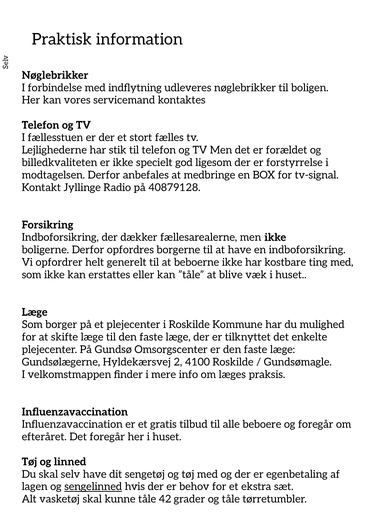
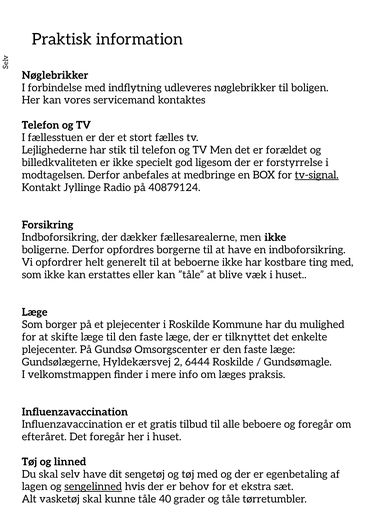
tv-signal underline: none -> present
40879128: 40879128 -> 40879124
4100: 4100 -> 6444
42: 42 -> 40
